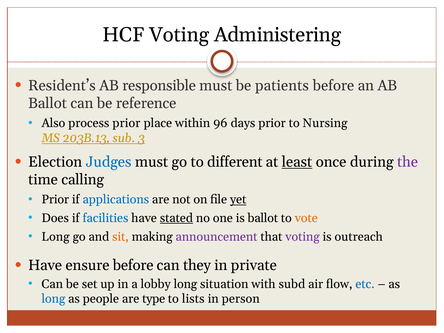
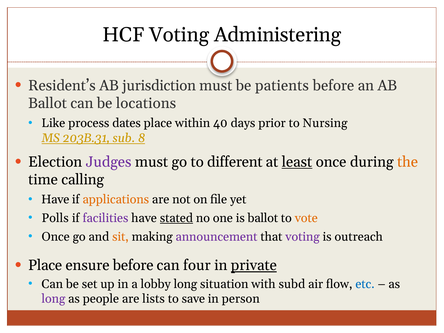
responsible: responsible -> jurisdiction
reference: reference -> locations
Also: Also -> Like
process prior: prior -> dates
96: 96 -> 40
203B.13: 203B.13 -> 203B.31
3: 3 -> 8
Judges colour: blue -> purple
the colour: purple -> orange
Prior at (55, 200): Prior -> Have
applications colour: blue -> orange
yet underline: present -> none
Does: Does -> Polls
facilities colour: blue -> purple
Long at (56, 237): Long -> Once
Have at (45, 265): Have -> Place
they: they -> four
private underline: none -> present
long at (53, 299) colour: blue -> purple
type: type -> lists
lists: lists -> save
